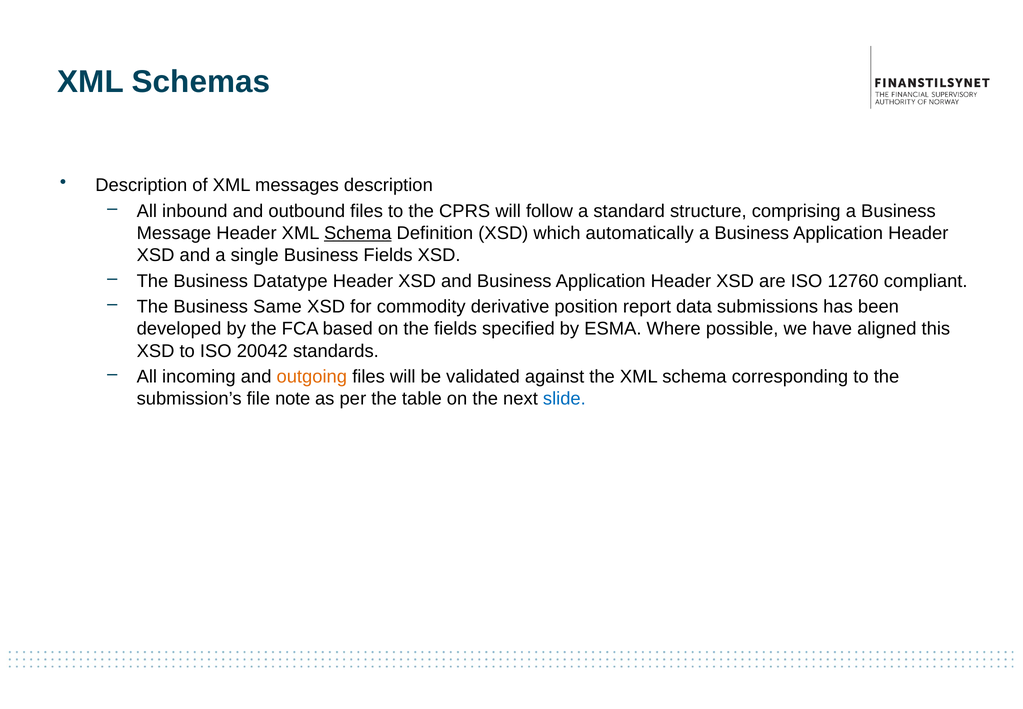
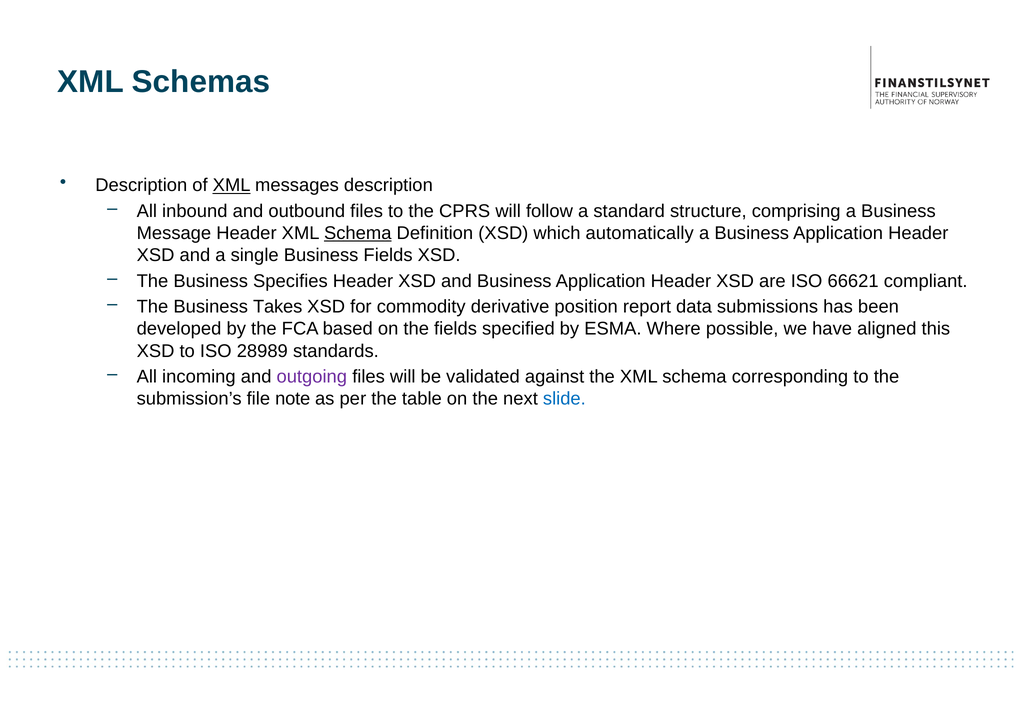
XML at (232, 185) underline: none -> present
Datatype: Datatype -> Specifies
12760: 12760 -> 66621
Same: Same -> Takes
20042: 20042 -> 28989
outgoing colour: orange -> purple
